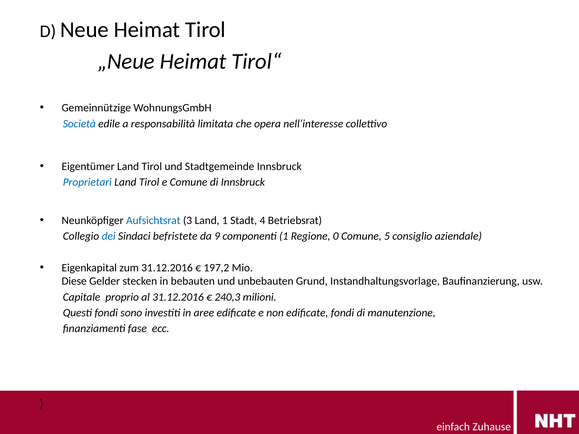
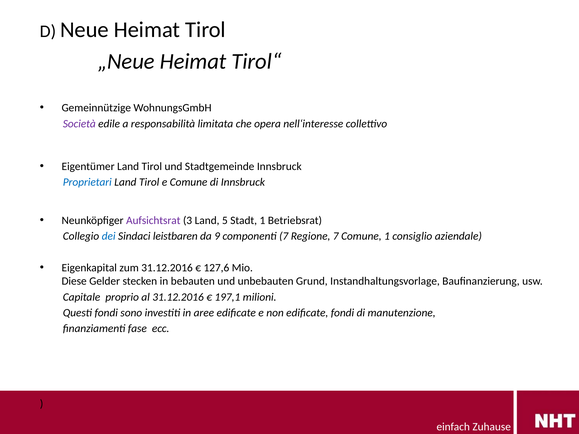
Società colour: blue -> purple
Aufsichtsrat colour: blue -> purple
Land 1: 1 -> 5
Stadt 4: 4 -> 1
befristete: befristete -> leistbaren
componenti 1: 1 -> 7
Regione 0: 0 -> 7
Comune 5: 5 -> 1
197,2: 197,2 -> 127,6
240,3: 240,3 -> 197,1
